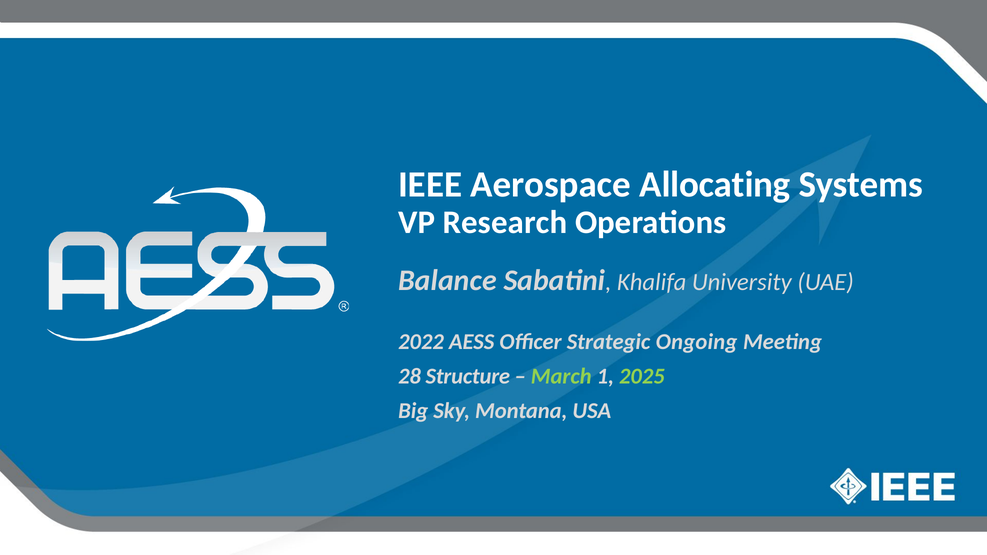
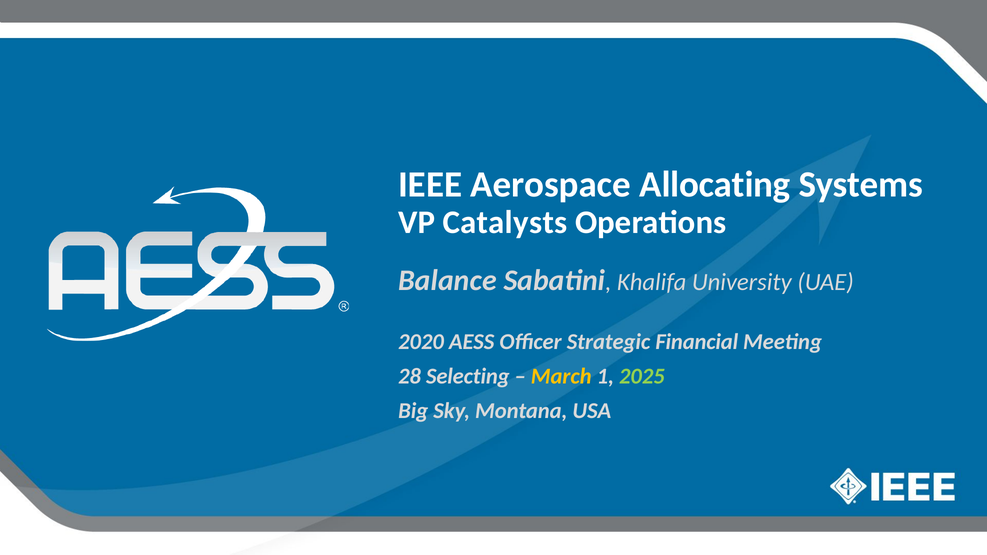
Research: Research -> Catalysts
2022: 2022 -> 2020
Ongoing: Ongoing -> Financial
Structure: Structure -> Selecting
March colour: light green -> yellow
